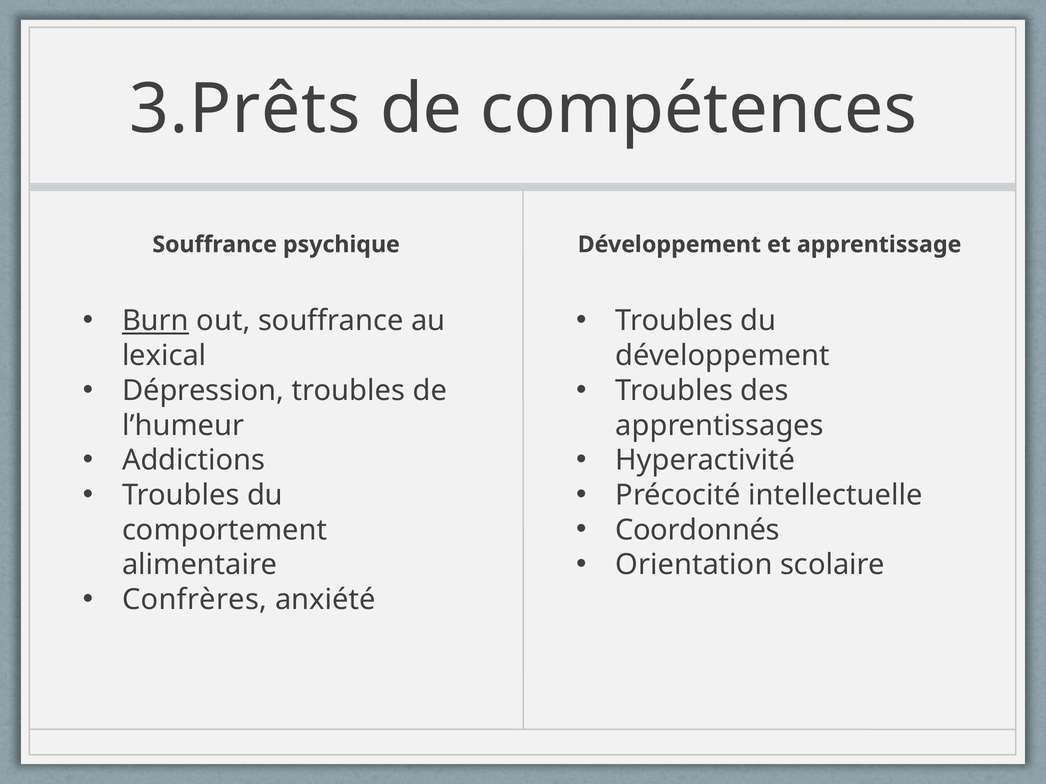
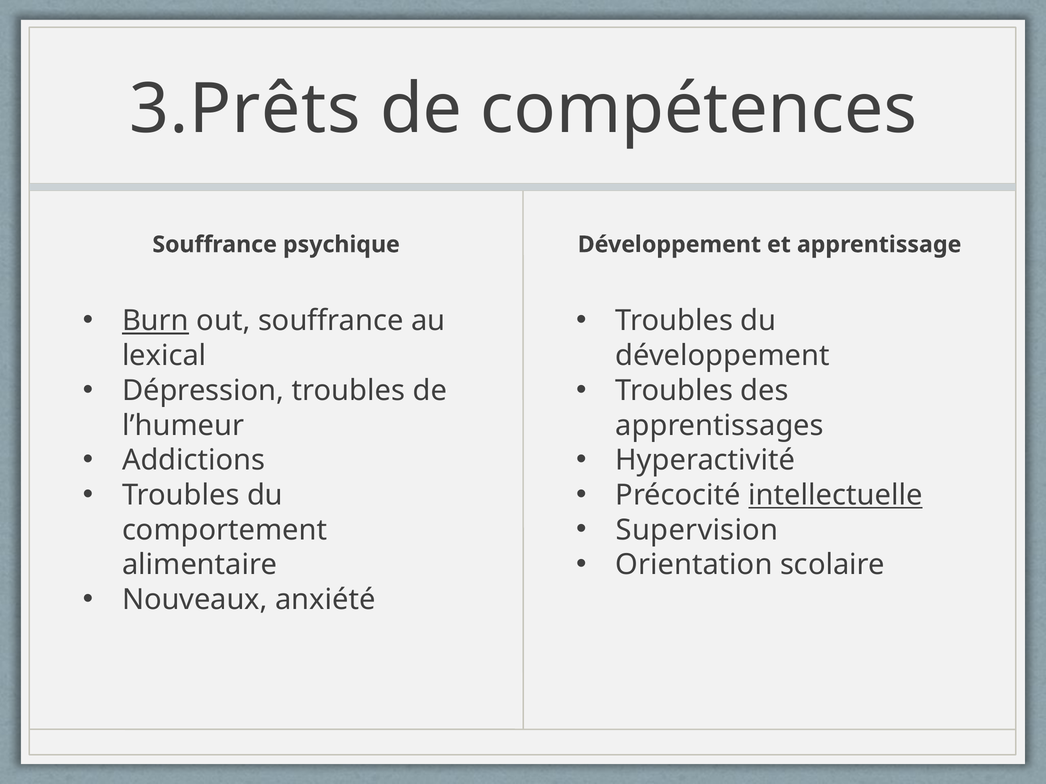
intellectuelle underline: none -> present
Coordonnés: Coordonnés -> Supervision
Confrères: Confrères -> Nouveaux
